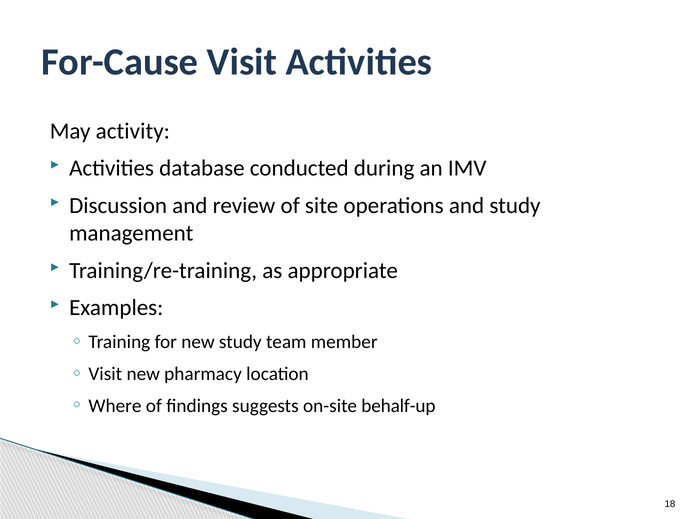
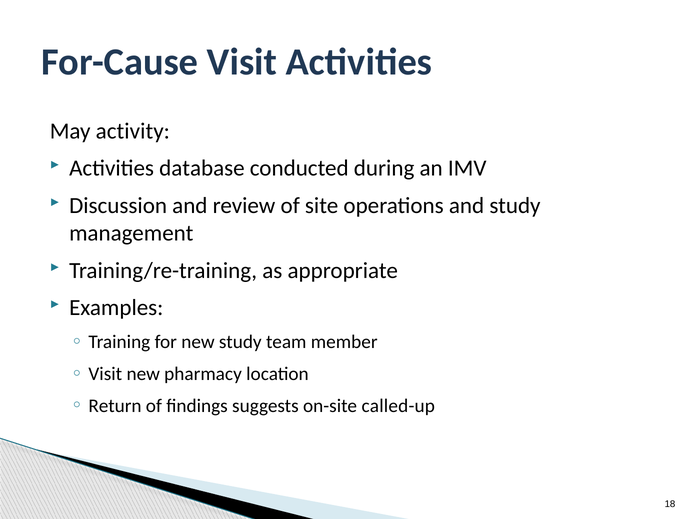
Where: Where -> Return
behalf-up: behalf-up -> called-up
